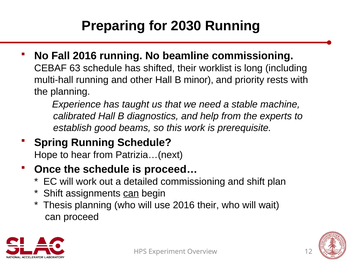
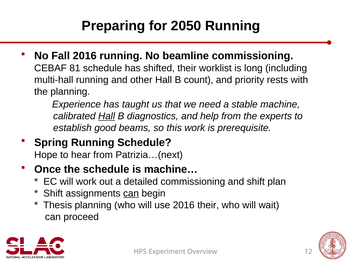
2030: 2030 -> 2050
63: 63 -> 81
minor: minor -> count
Hall at (107, 116) underline: none -> present
proceed…: proceed… -> machine…
